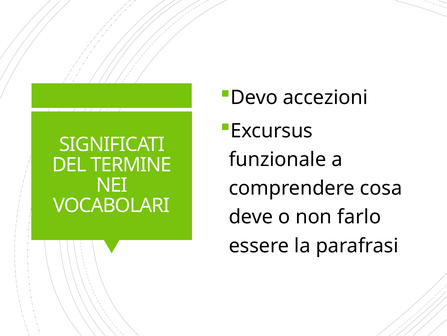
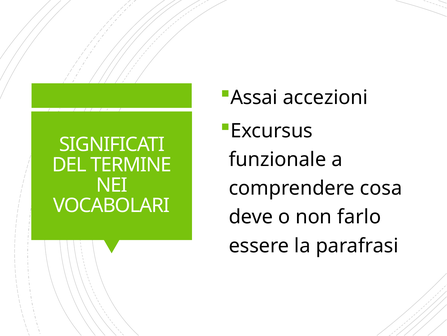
Devo: Devo -> Assai
